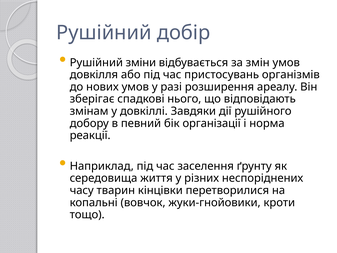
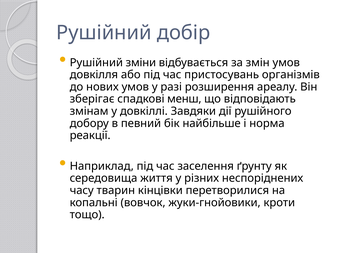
нього: нього -> менш
організації: організації -> найбільше
